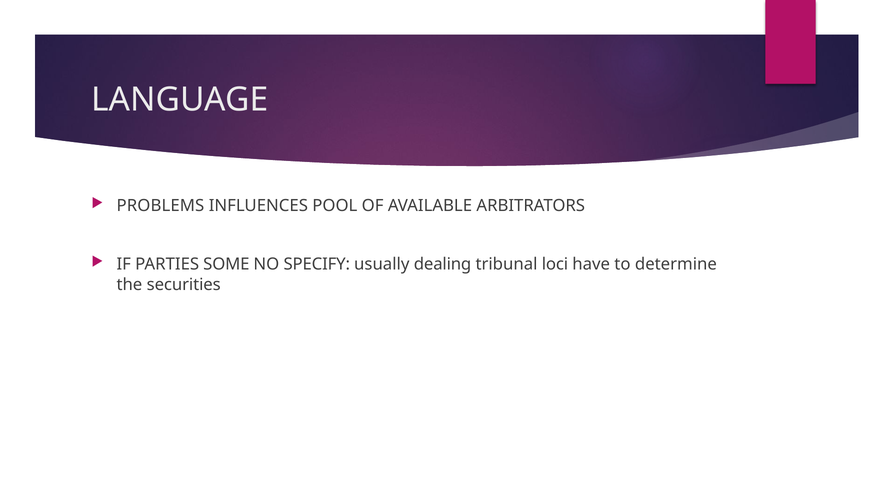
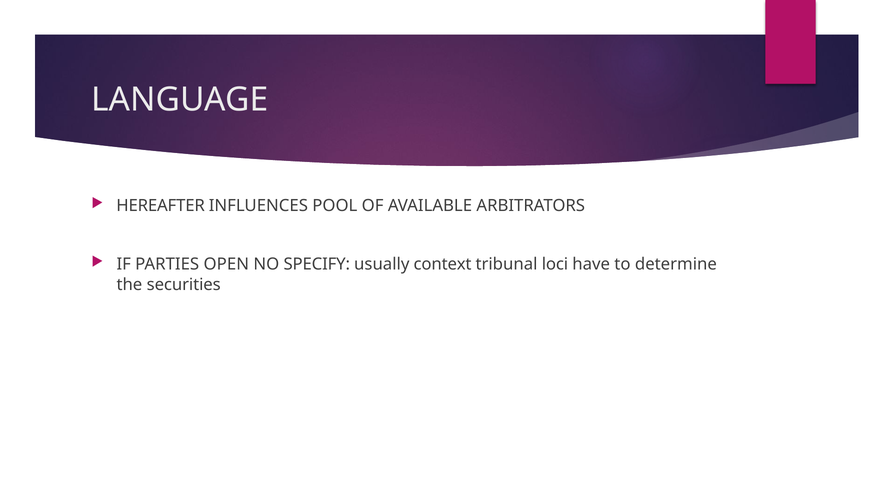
PROBLEMS: PROBLEMS -> HEREAFTER
SOME: SOME -> OPEN
dealing: dealing -> context
